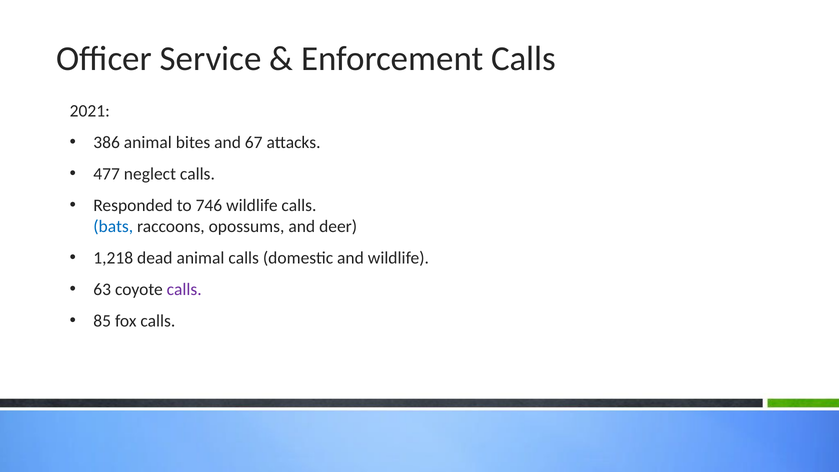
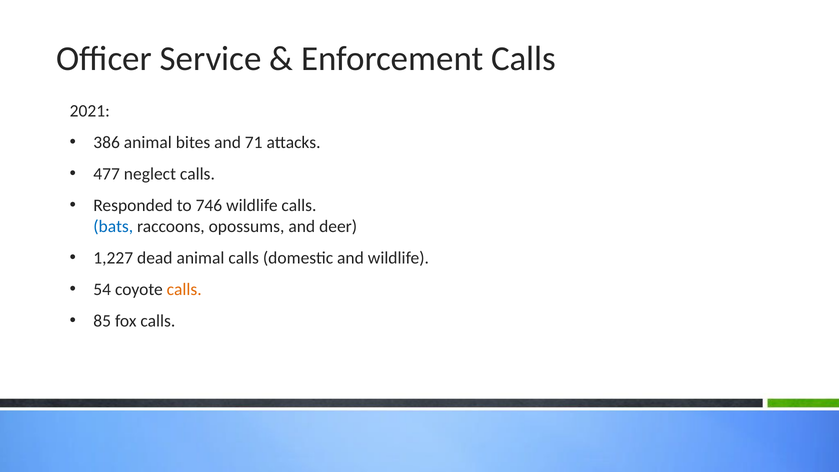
67: 67 -> 71
1,218: 1,218 -> 1,227
63: 63 -> 54
calls at (184, 289) colour: purple -> orange
